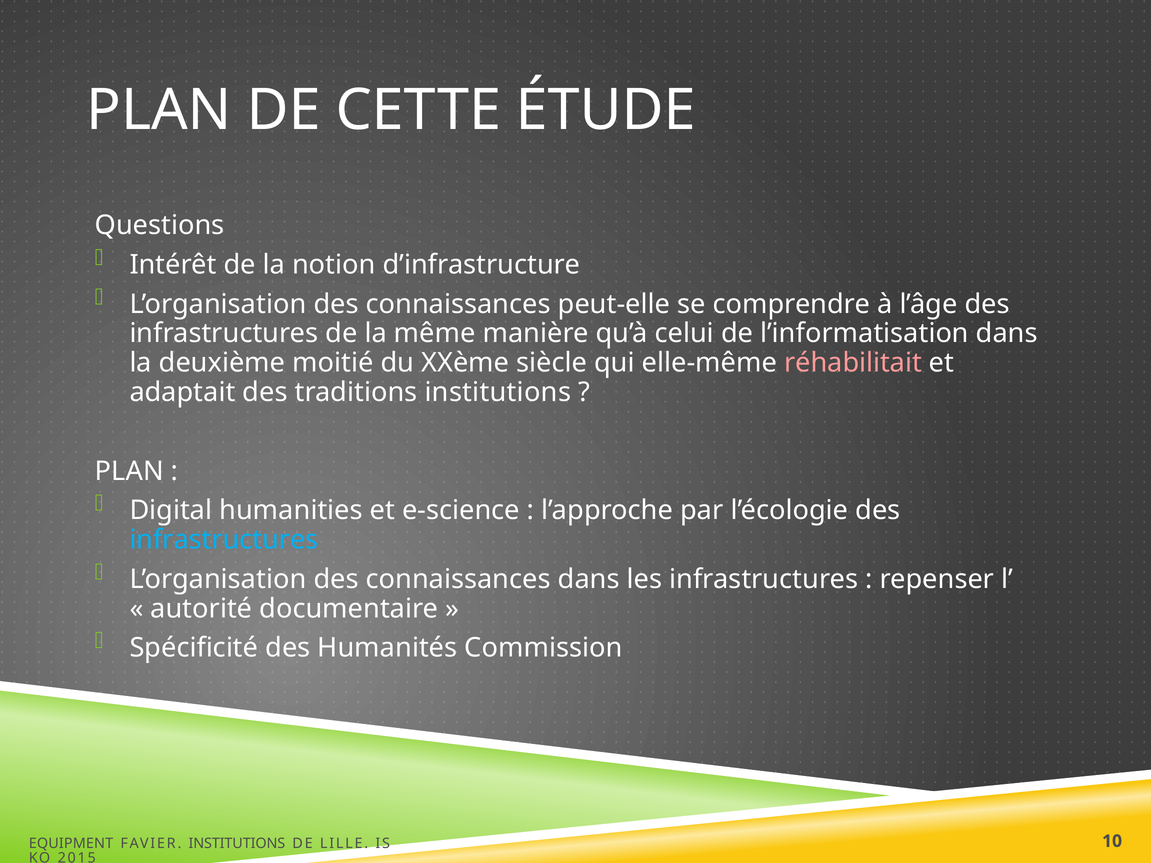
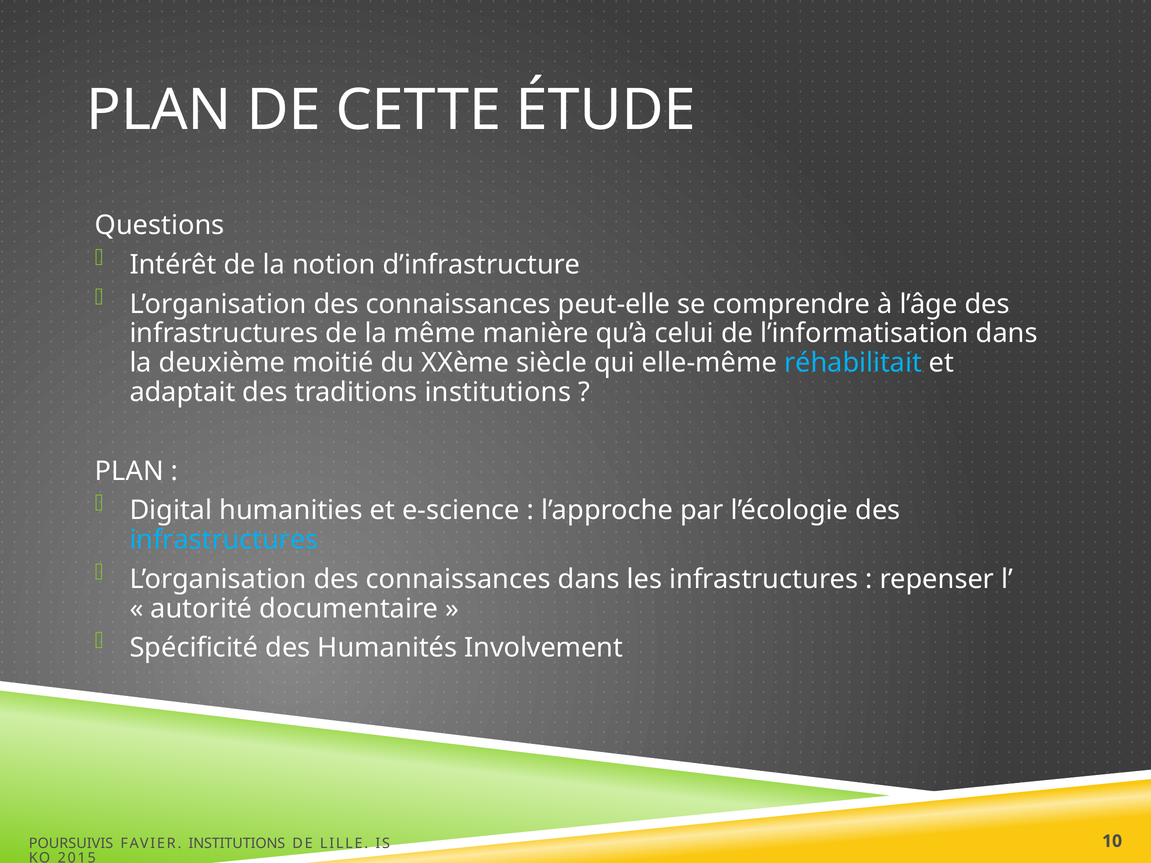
réhabilitait colour: pink -> light blue
Commission: Commission -> Involvement
EQUIPMENT: EQUIPMENT -> POURSUIVIS
